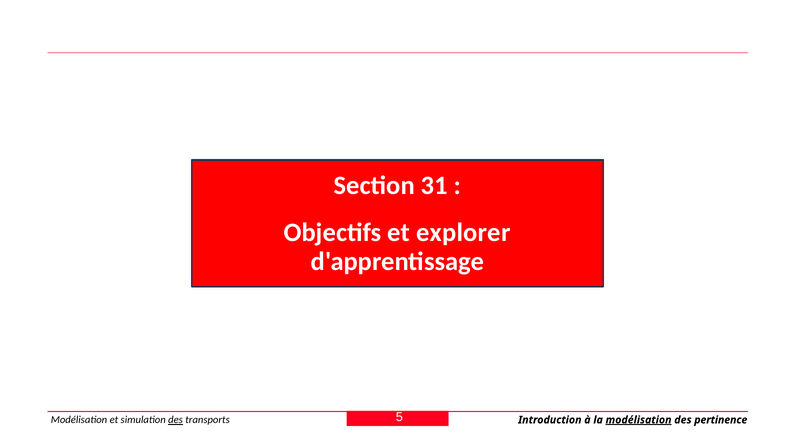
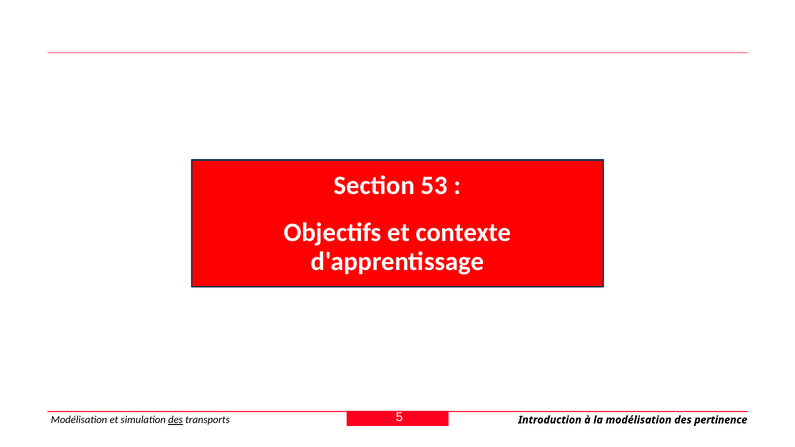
31: 31 -> 53
explorer: explorer -> contexte
modélisation at (639, 420) underline: present -> none
